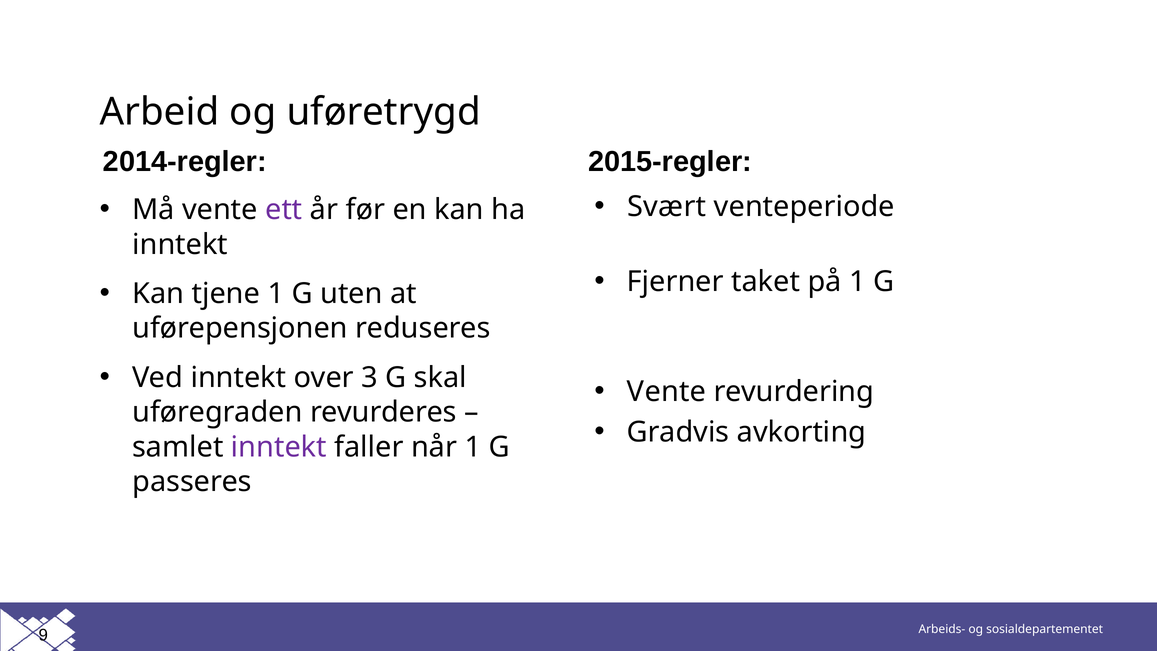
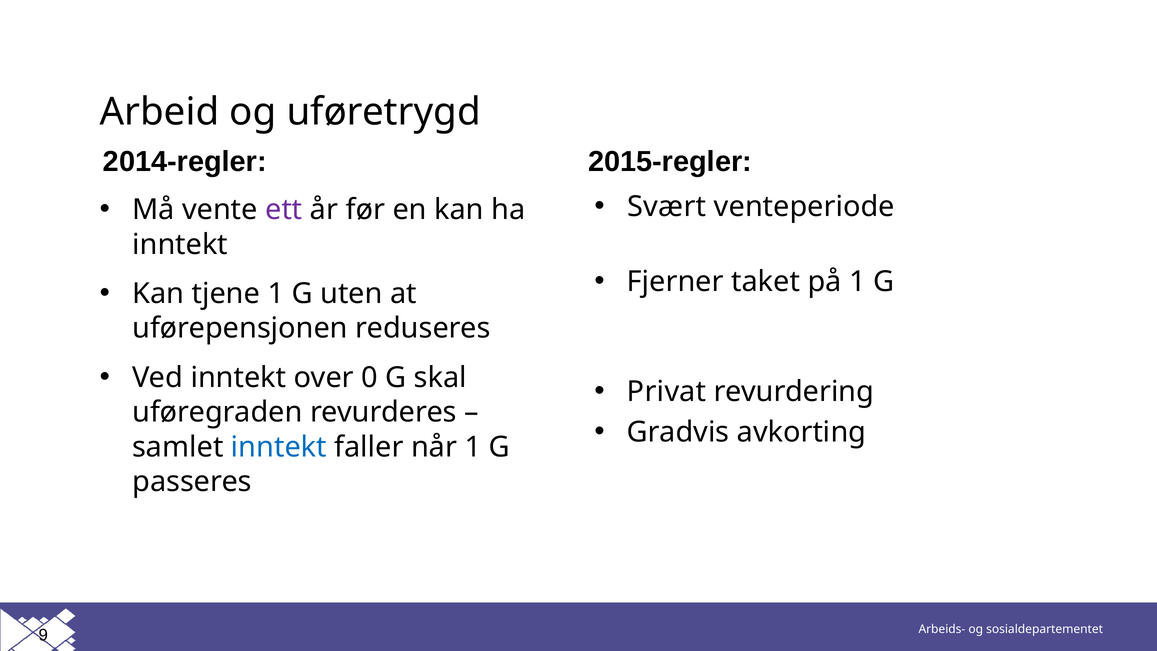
3: 3 -> 0
Vente at (667, 392): Vente -> Privat
inntekt at (279, 447) colour: purple -> blue
